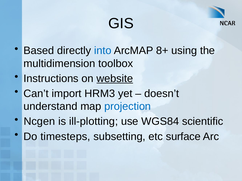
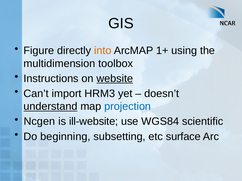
Based: Based -> Figure
into colour: blue -> orange
8+: 8+ -> 1+
understand underline: none -> present
ill-plotting: ill-plotting -> ill-website
timesteps: timesteps -> beginning
